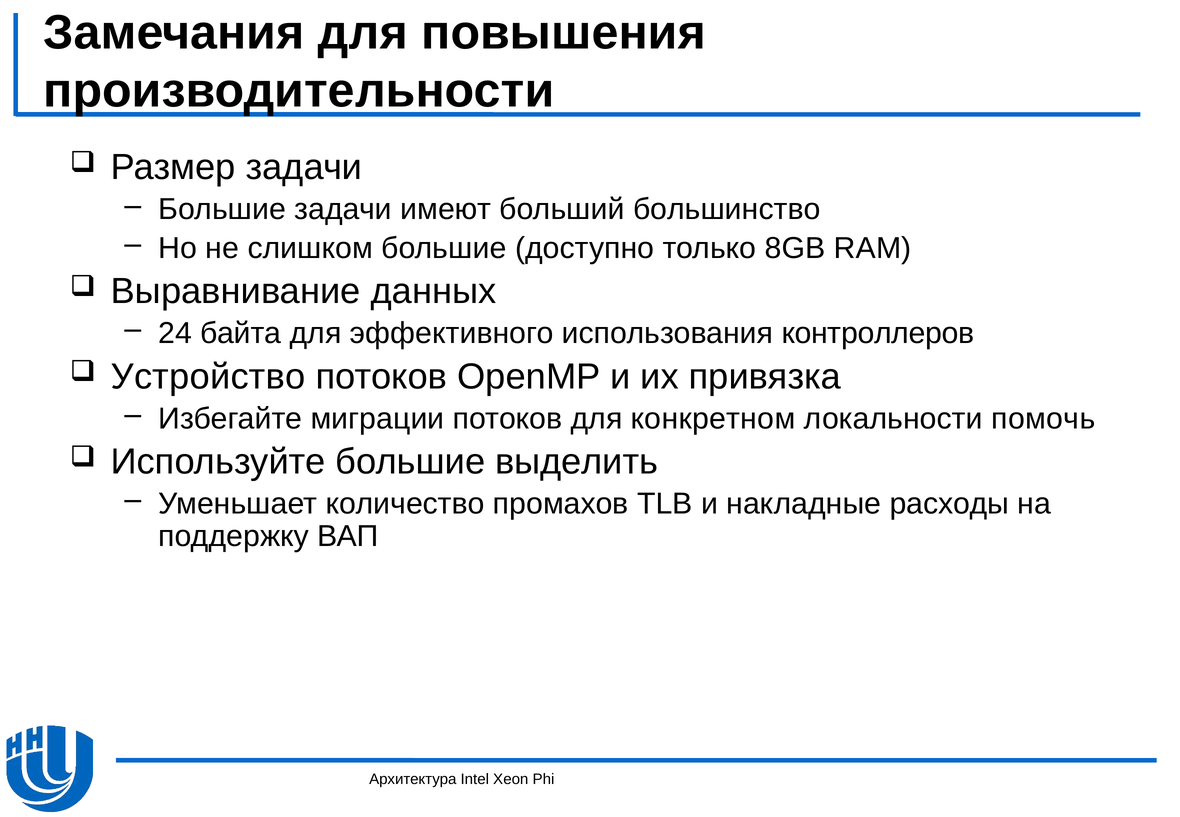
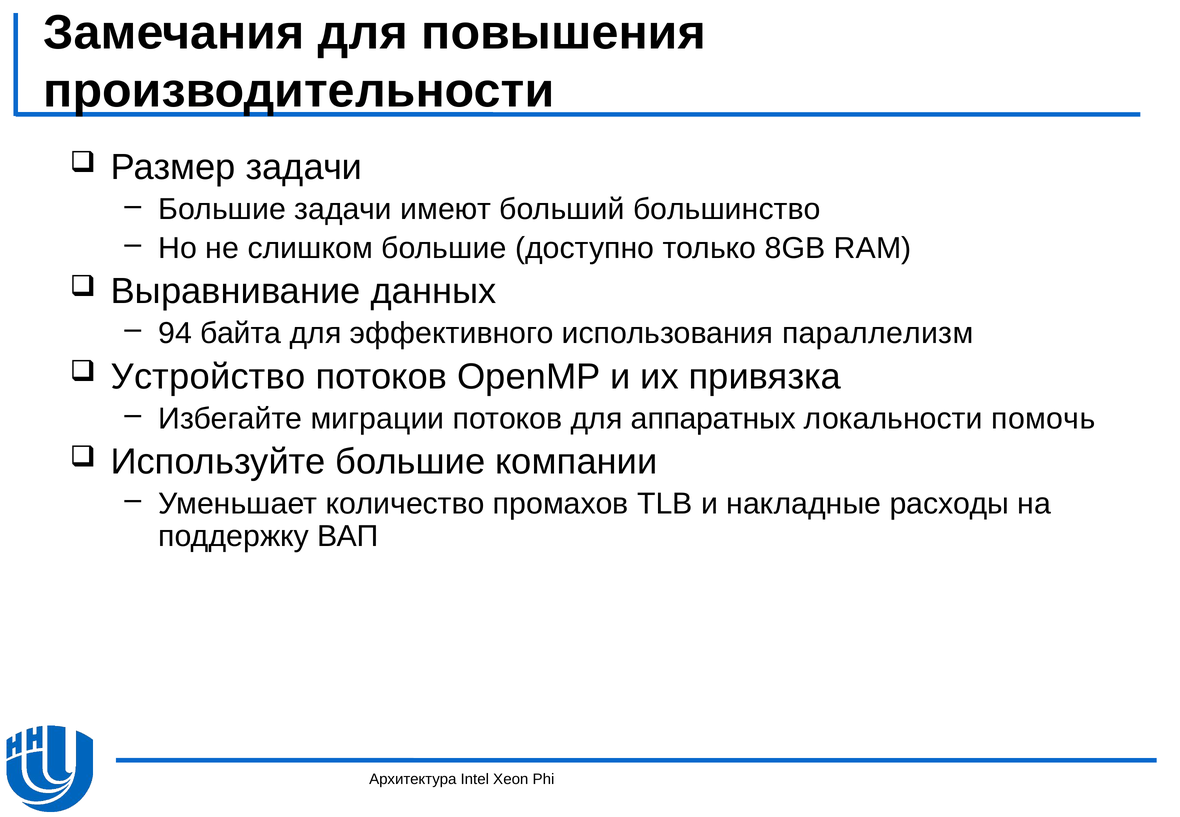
24: 24 -> 94
контроллеров: контроллеров -> параллелизм
конкретном: конкретном -> аппаратных
выделить: выделить -> компании
